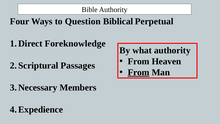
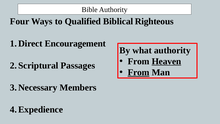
Question: Question -> Qualified
Perpetual: Perpetual -> Righteous
Foreknowledge: Foreknowledge -> Encouragement
Heaven underline: none -> present
